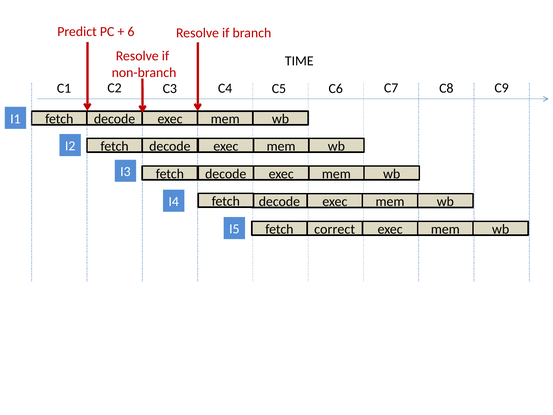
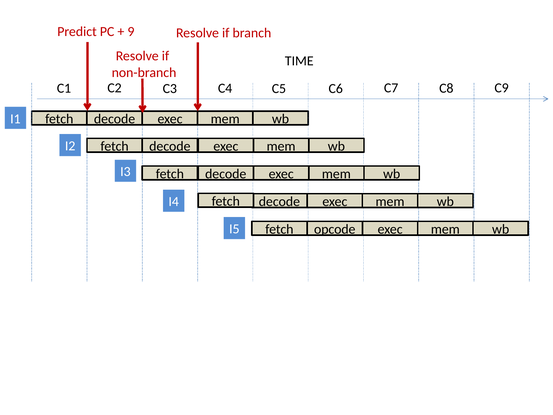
6: 6 -> 9
correct: correct -> opcode
